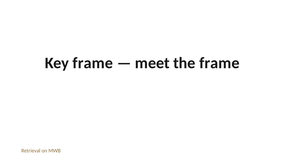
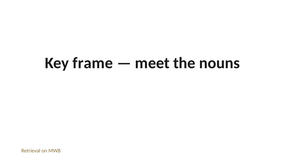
the frame: frame -> nouns
